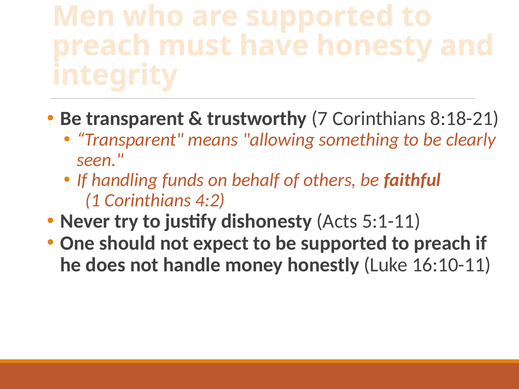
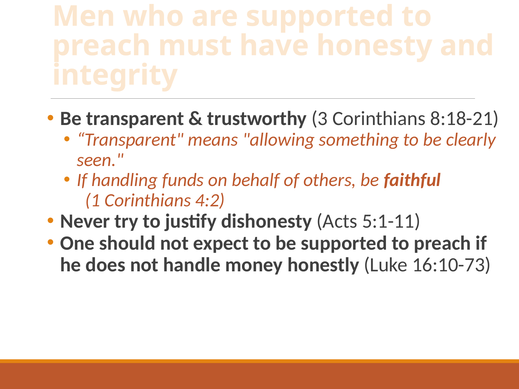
7: 7 -> 3
16:10-11: 16:10-11 -> 16:10-73
